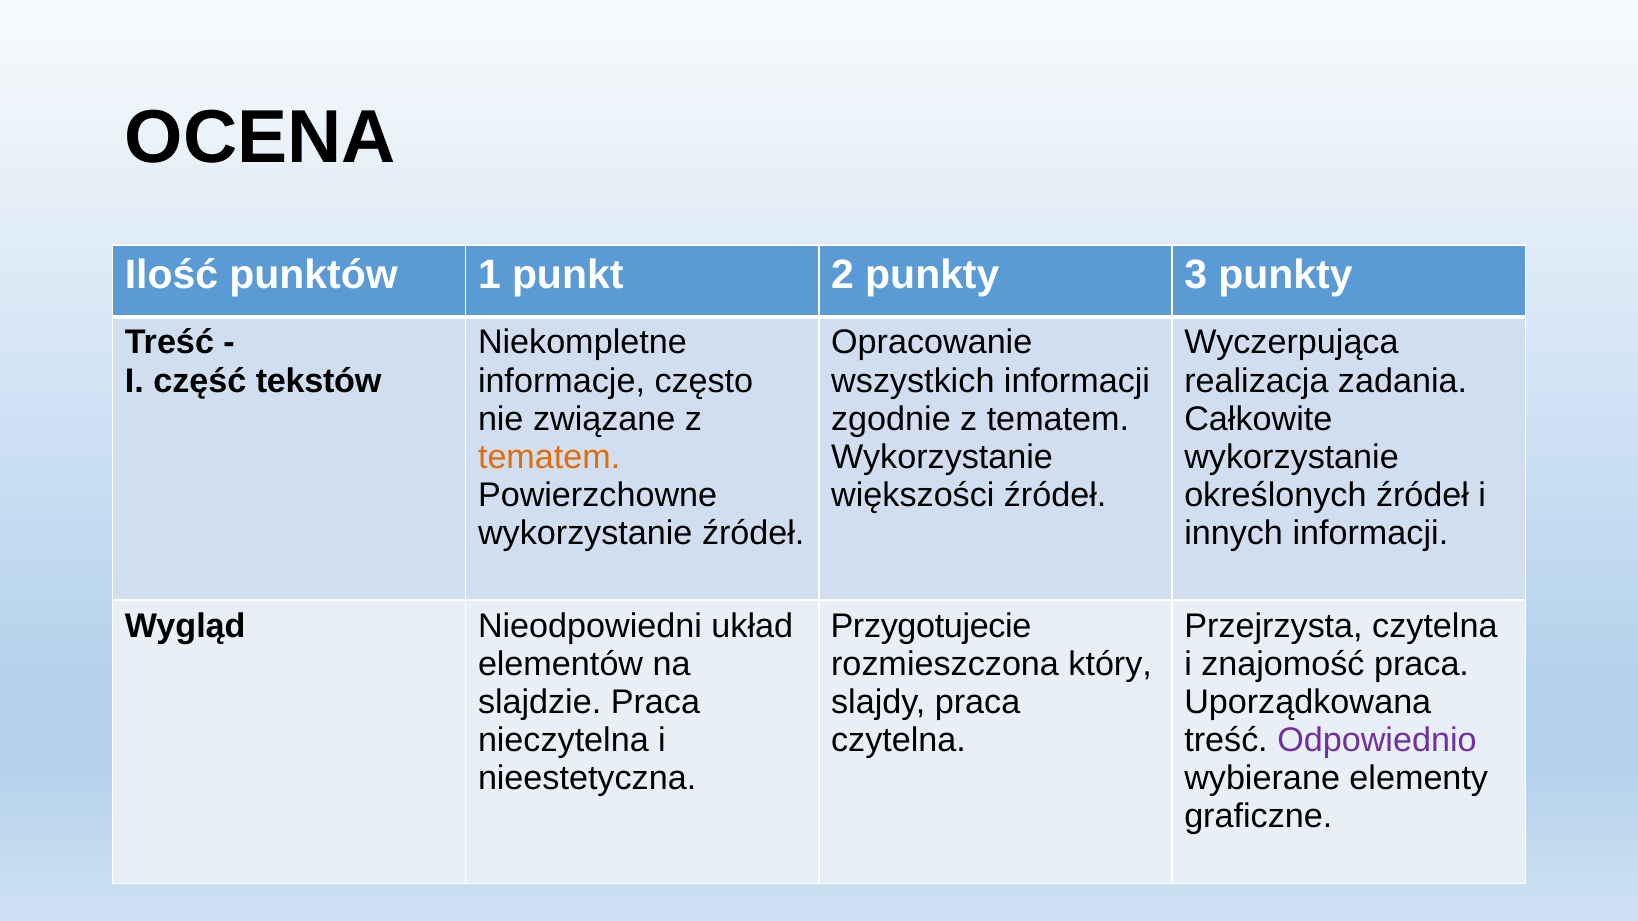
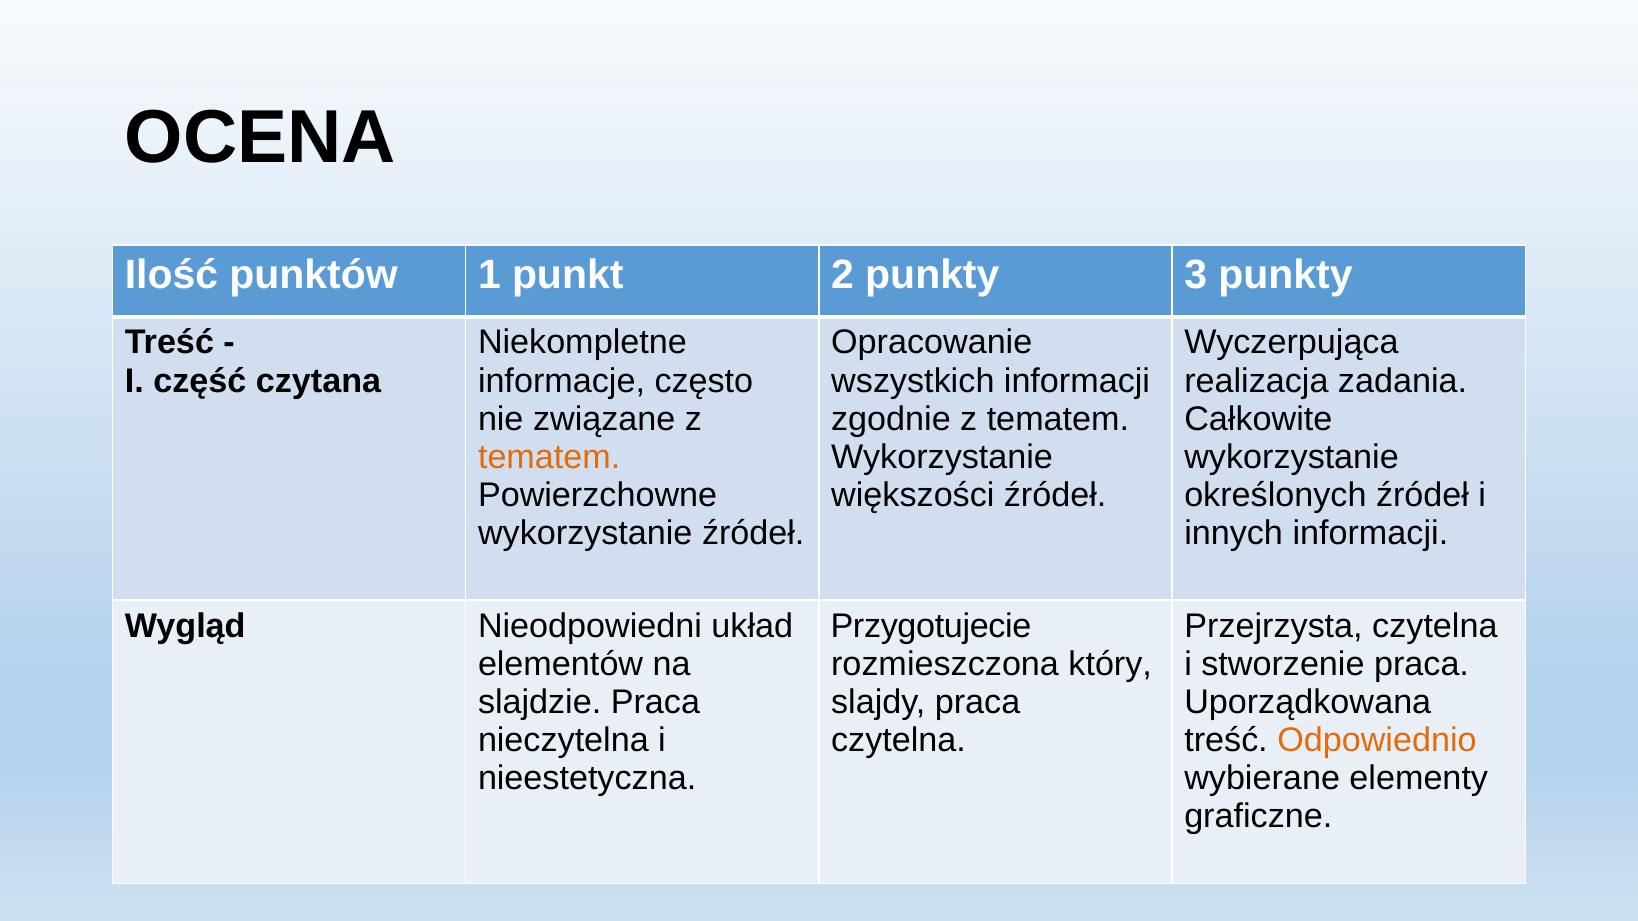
tekstów: tekstów -> czytana
znajomość: znajomość -> stworzenie
Odpowiednio colour: purple -> orange
